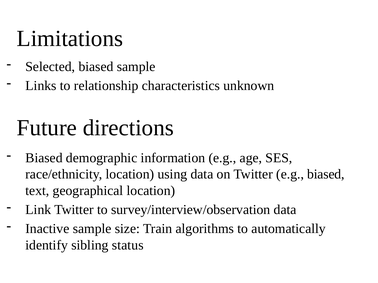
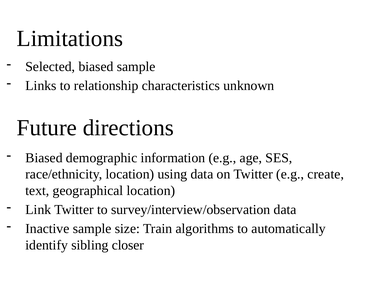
e.g biased: biased -> create
status: status -> closer
